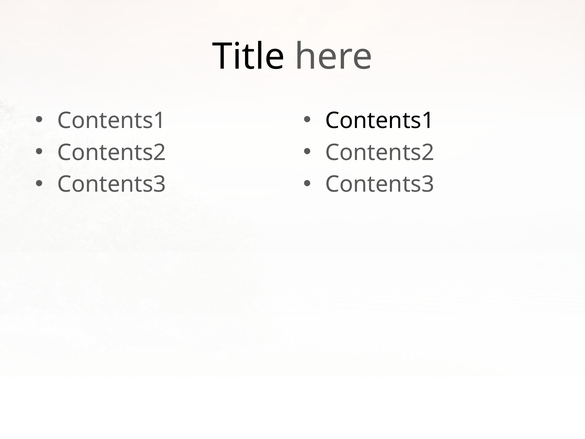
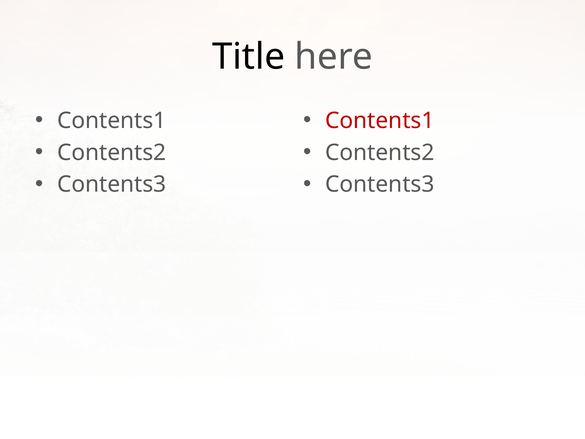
Contents1 at (380, 121) colour: black -> red
